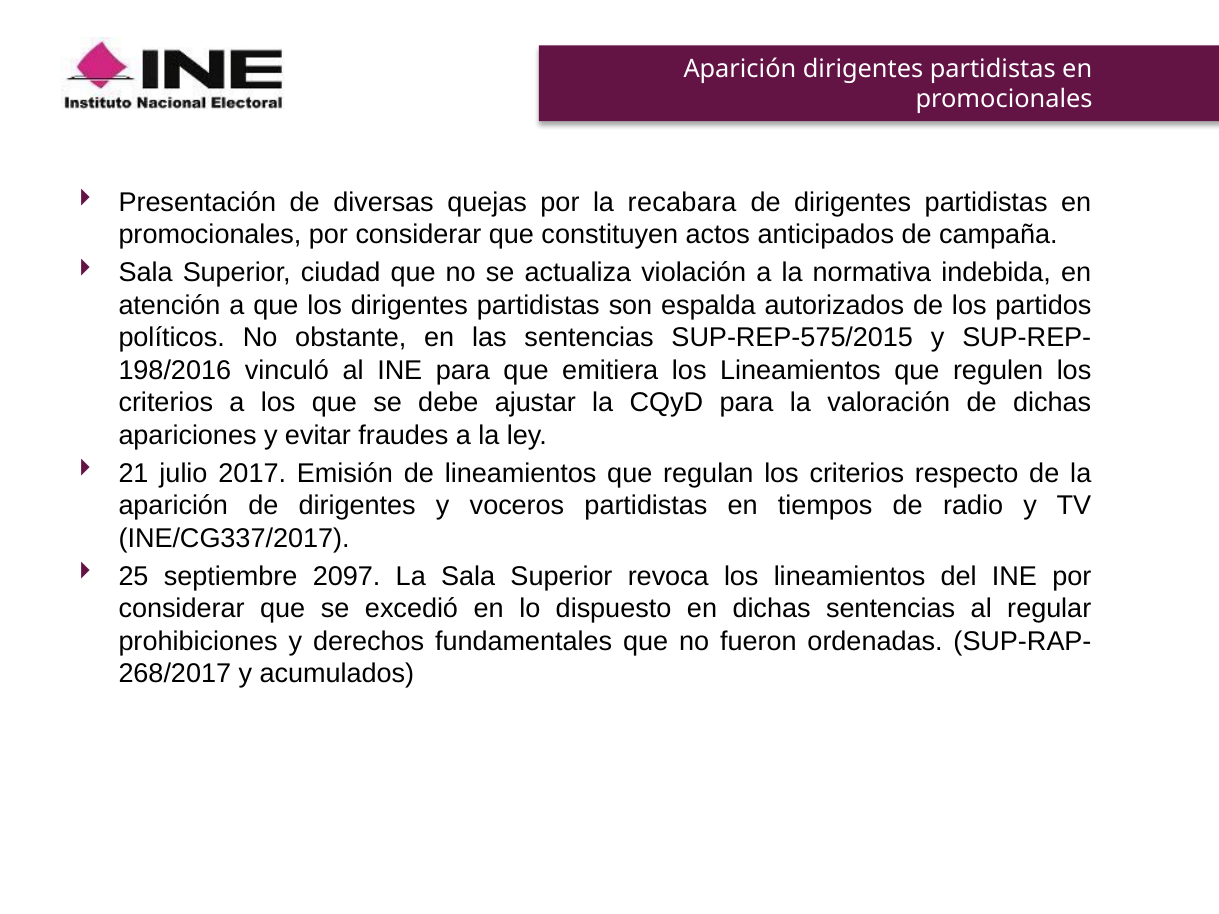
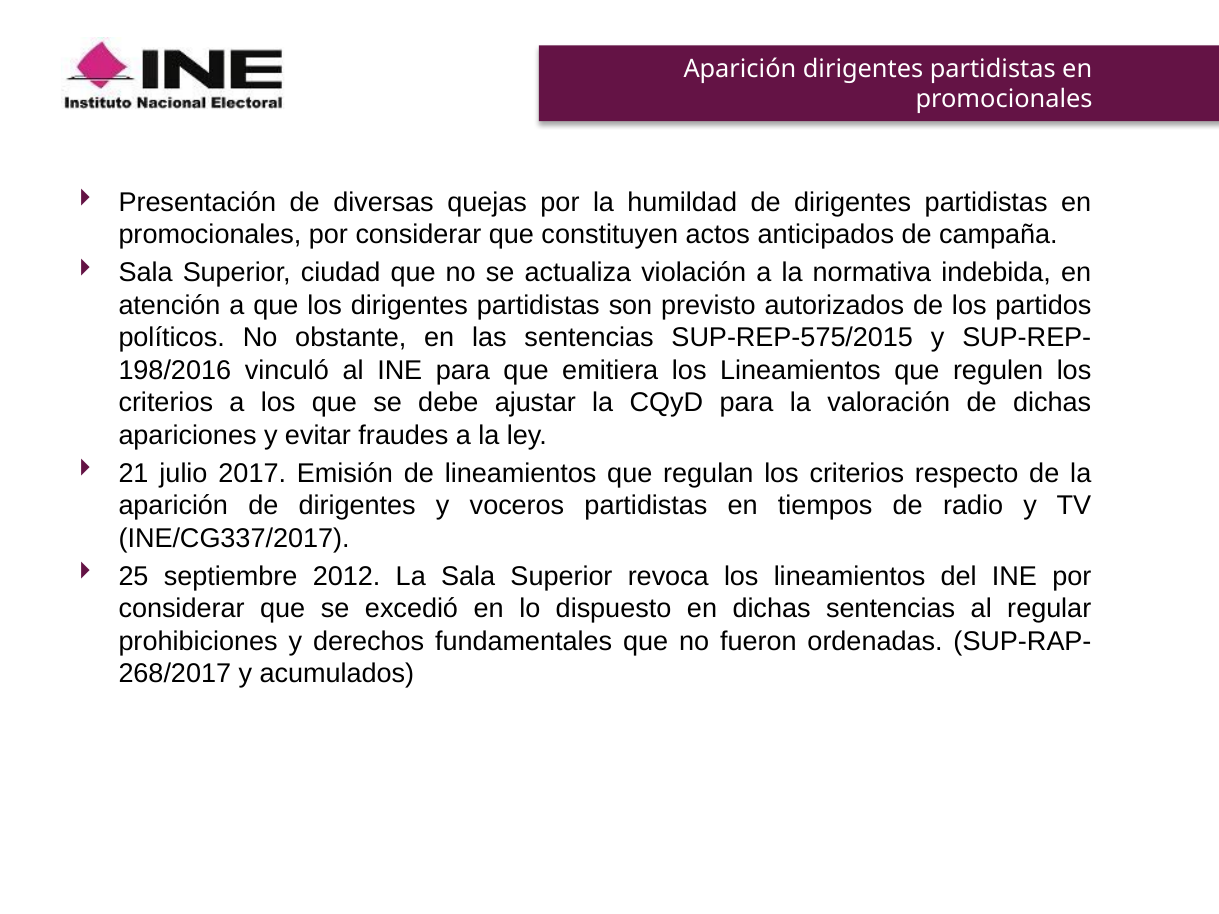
recabara: recabara -> humildad
espalda: espalda -> previsto
2097: 2097 -> 2012
